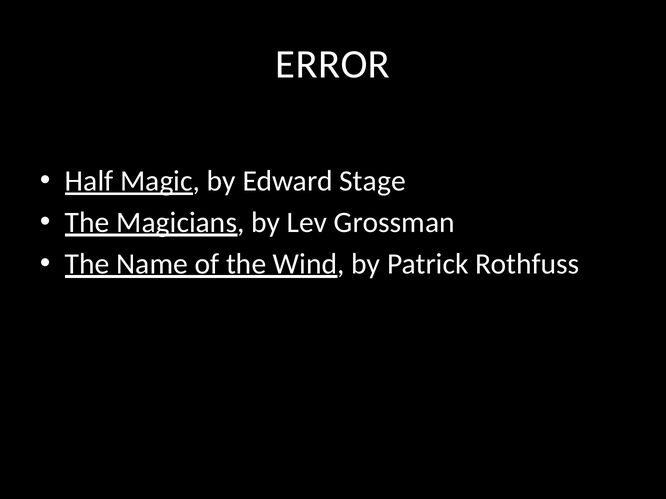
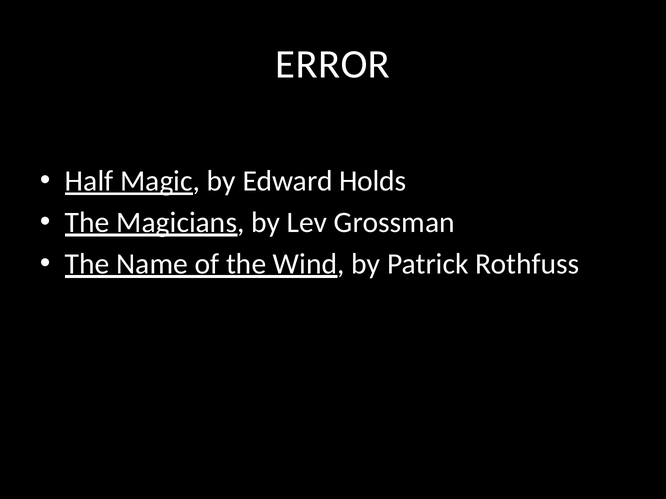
Stage: Stage -> Holds
